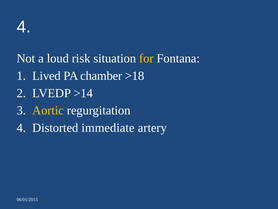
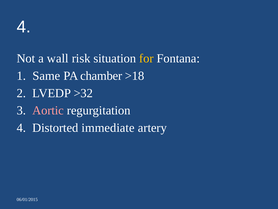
loud: loud -> wall
Lived: Lived -> Same
>14: >14 -> >32
Aortic colour: yellow -> pink
